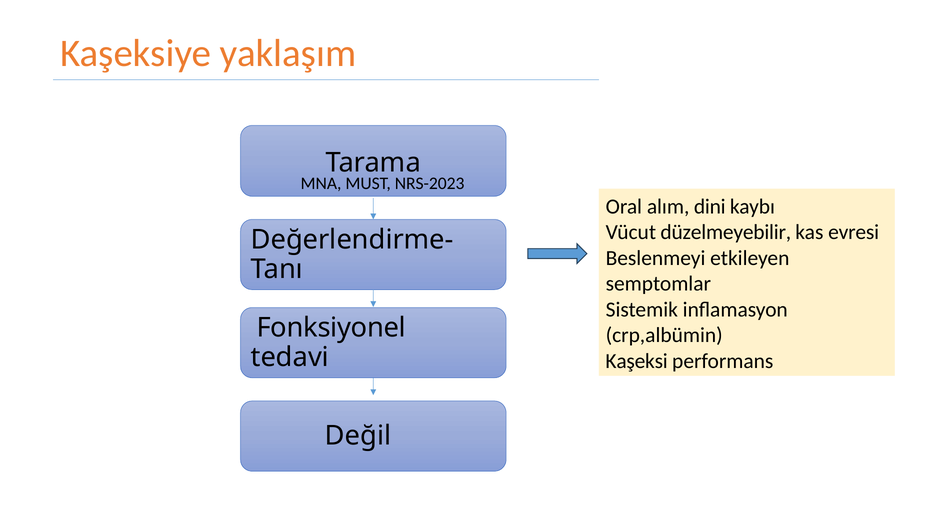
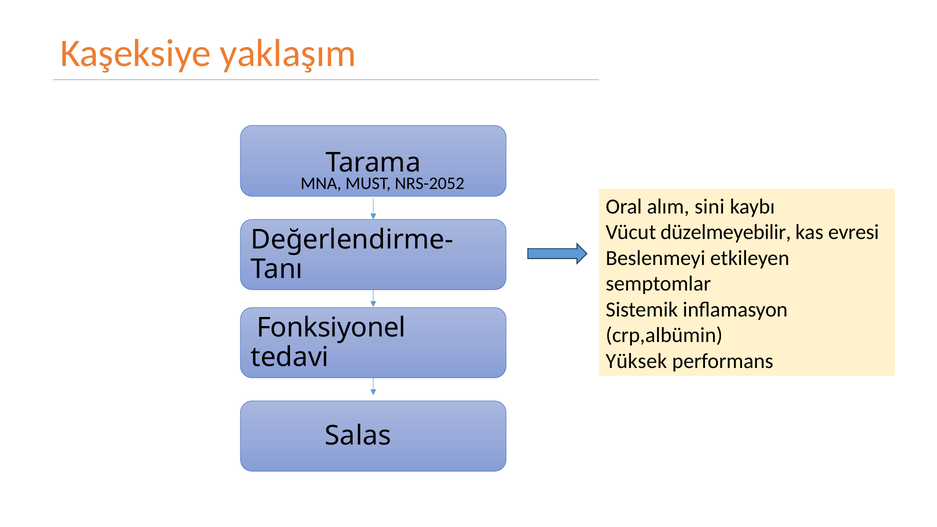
NRS-2023: NRS-2023 -> NRS-2052
dini: dini -> sini
Kaşeksi: Kaşeksi -> Yüksek
Değil: Değil -> Salas
